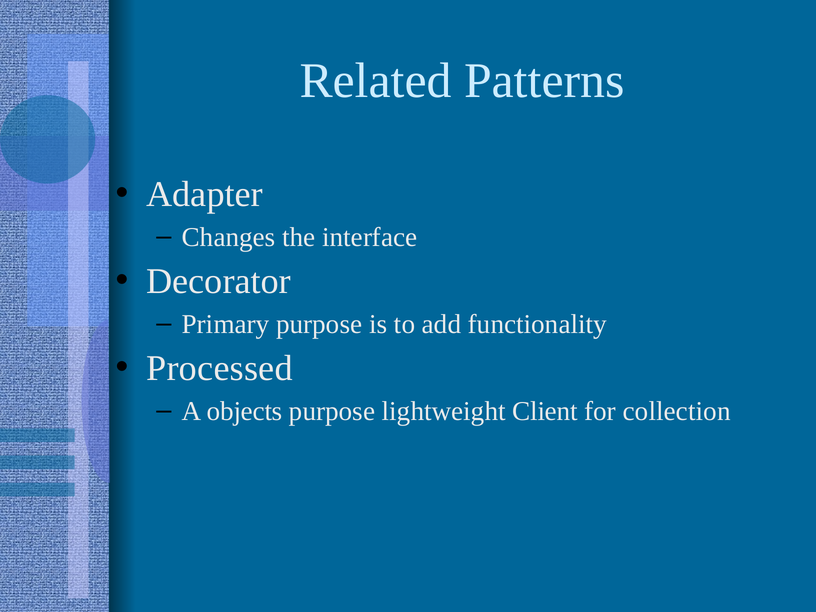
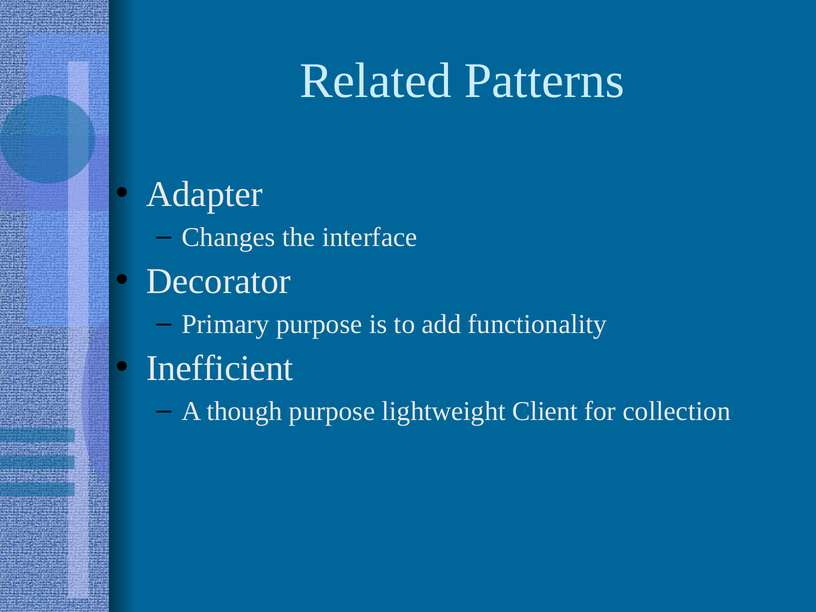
Processed: Processed -> Inefficient
objects: objects -> though
